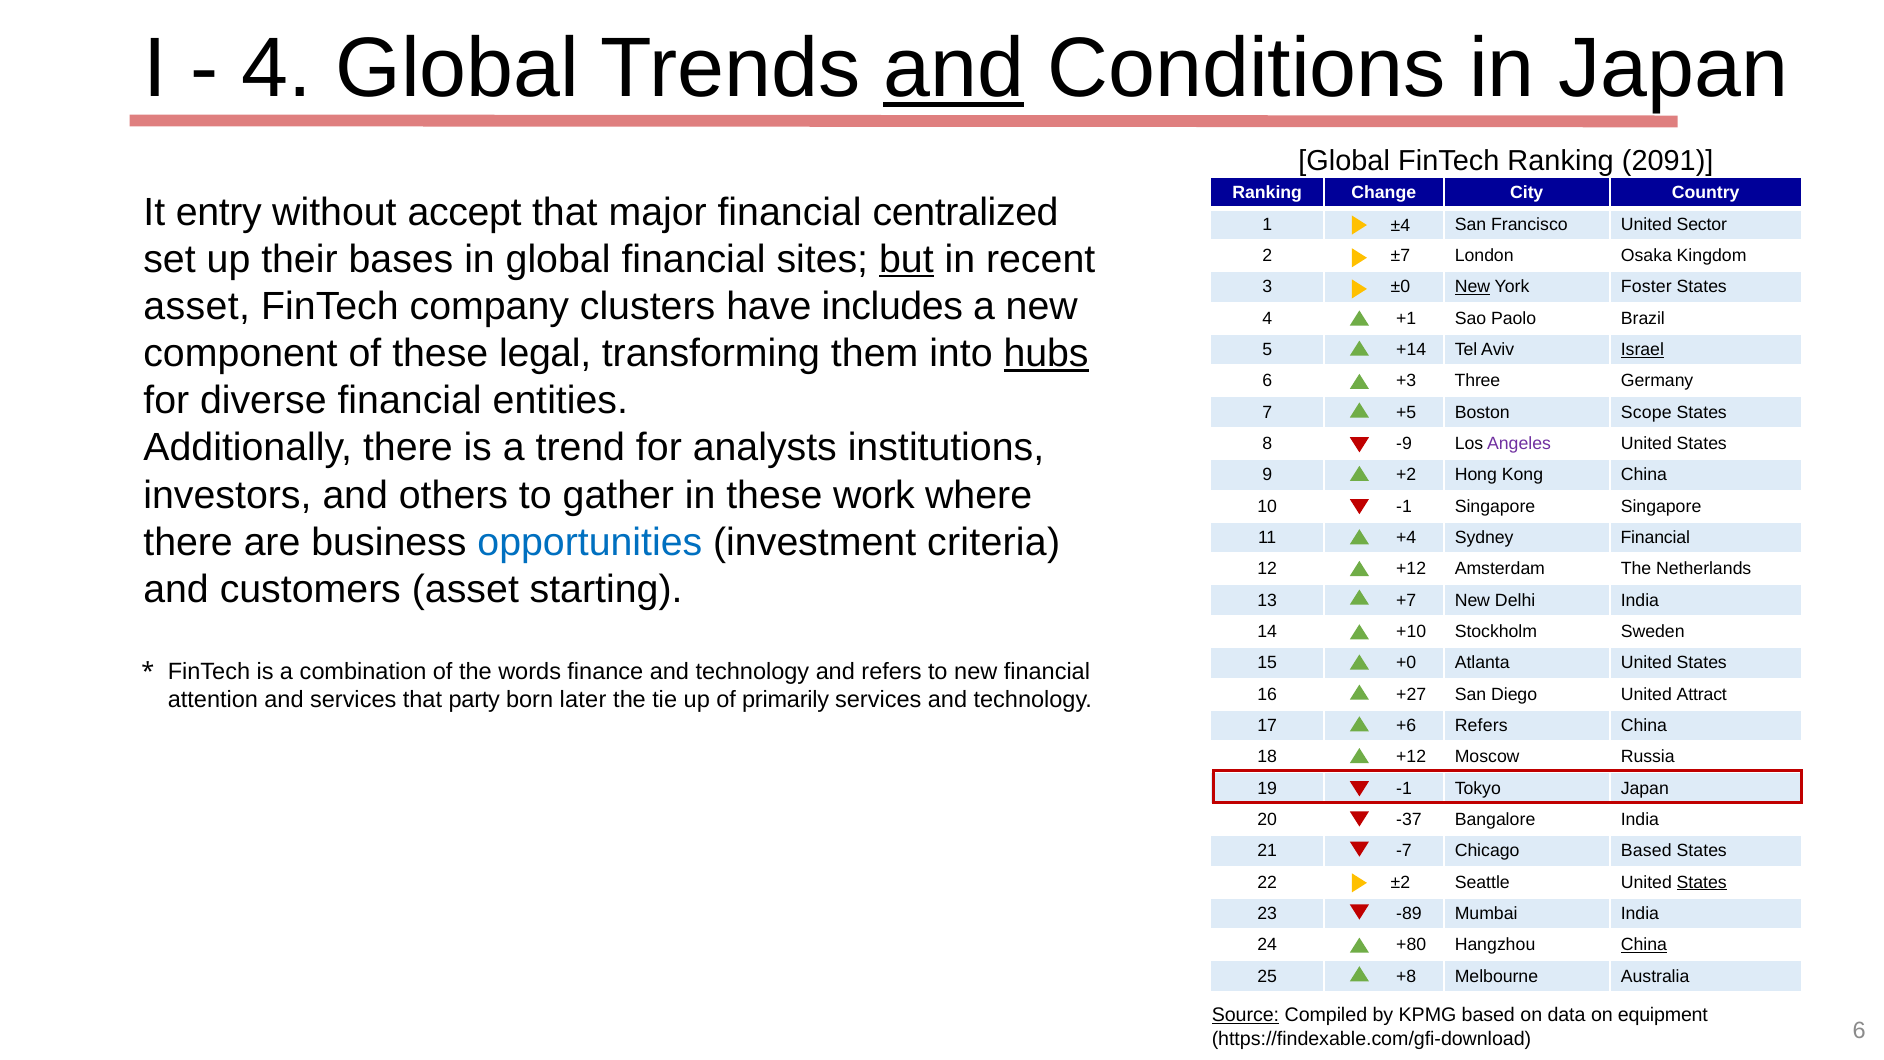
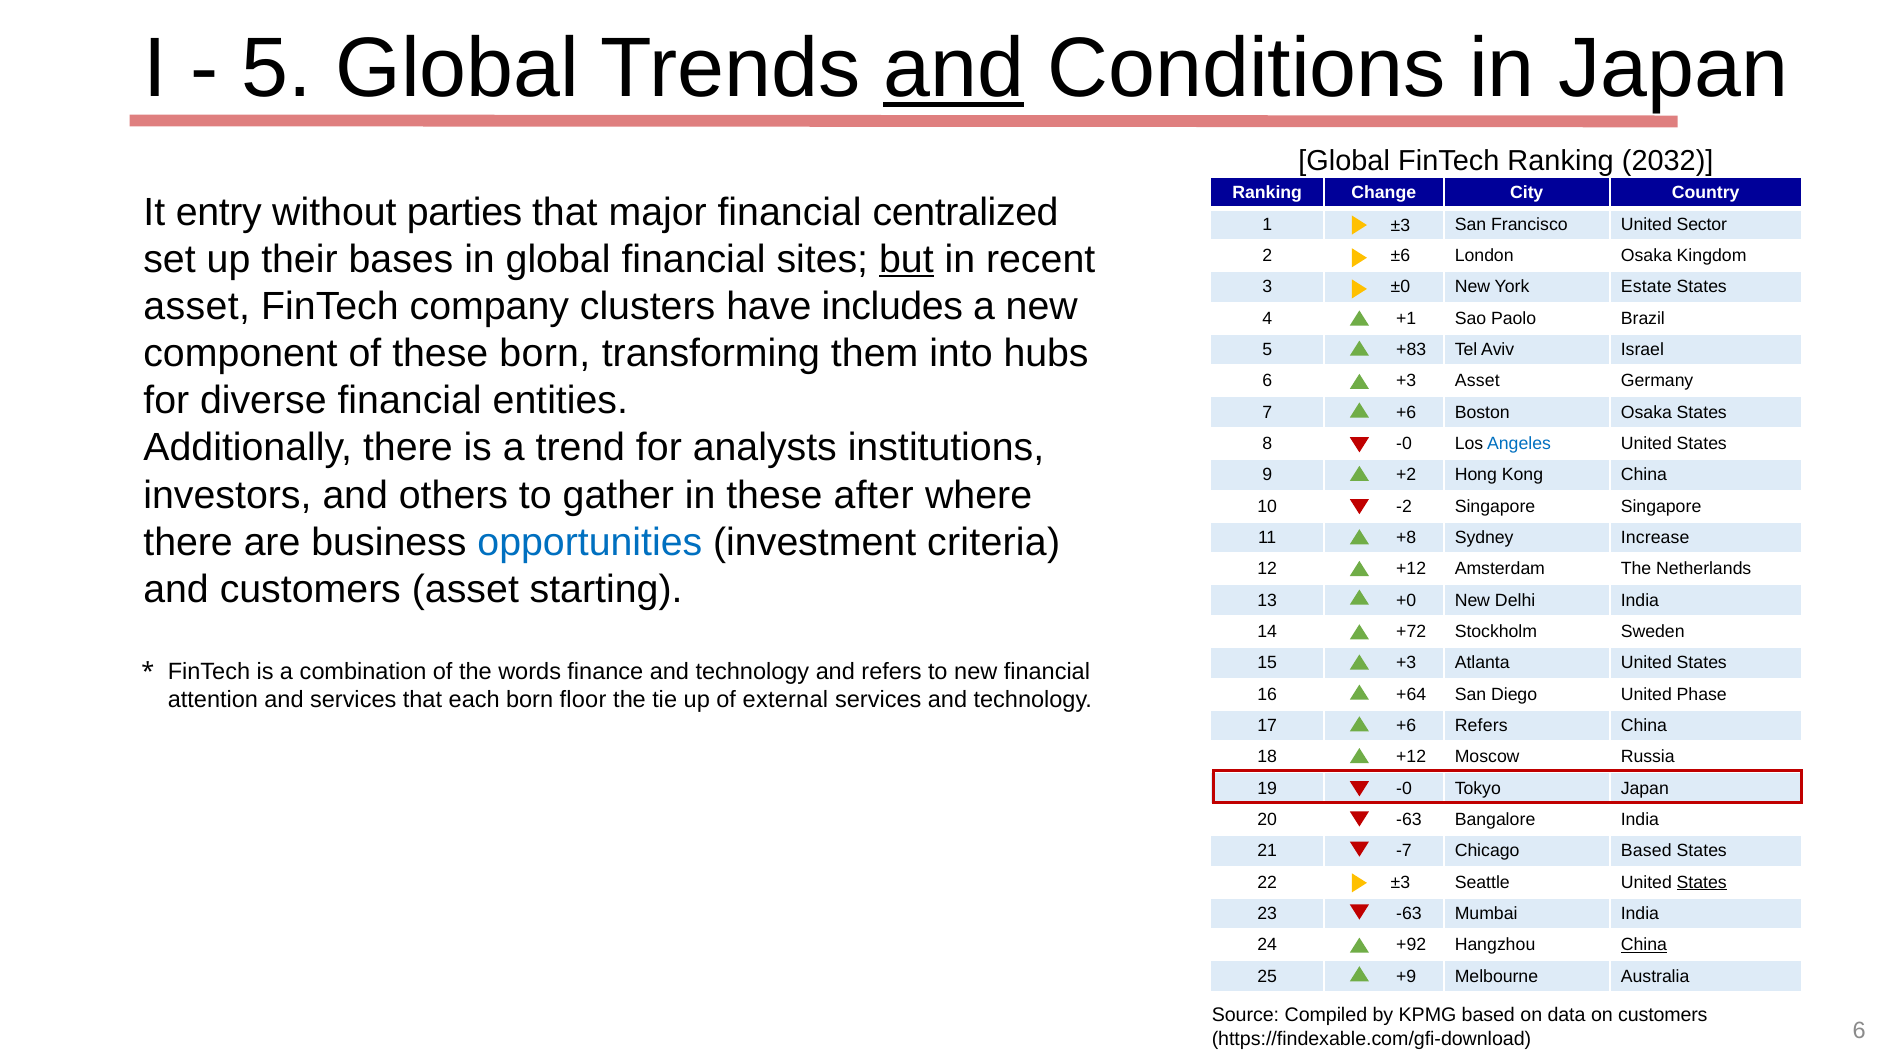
4 at (277, 68): 4 -> 5
2091: 2091 -> 2032
accept: accept -> parties
1 ±4: ±4 -> ±3
±7: ±7 -> ±6
New at (1472, 287) underline: present -> none
Foster: Foster -> Estate
these legal: legal -> born
hubs underline: present -> none
+14: +14 -> +83
Israel underline: present -> none
+3 Three: Three -> Asset
7 +5: +5 -> +6
Boston Scope: Scope -> Osaka
8 -9: -9 -> -0
Angeles colour: purple -> blue
work: work -> after
10 -1: -1 -> -2
+4: +4 -> +8
Sydney Financial: Financial -> Increase
+7: +7 -> +0
+10: +10 -> +72
15 +0: +0 -> +3
+27: +27 -> +64
Attract: Attract -> Phase
party: party -> each
later: later -> floor
primarily: primarily -> external
19 -1: -1 -> -0
20 -37: -37 -> -63
22 ±2: ±2 -> ±3
23 -89: -89 -> -63
+80: +80 -> +92
+8: +8 -> +9
Source underline: present -> none
on equipment: equipment -> customers
